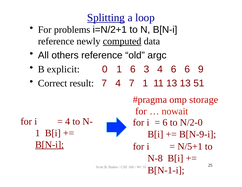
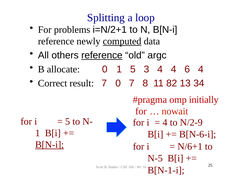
Splitting underline: present -> none
reference at (102, 55) underline: none -> present
explicit: explicit -> allocate
1 6: 6 -> 5
4 6: 6 -> 4
6 9: 9 -> 4
7 4: 4 -> 0
7 1: 1 -> 8
11 13: 13 -> 82
51: 51 -> 34
storage: storage -> initially
4 at (68, 121): 4 -> 5
6 at (165, 122): 6 -> 4
N/2-0: N/2-0 -> N/2-9
B[N-9-i: B[N-9-i -> B[N-6-i
N/5+1: N/5+1 -> N/6+1
N-8: N-8 -> N-5
